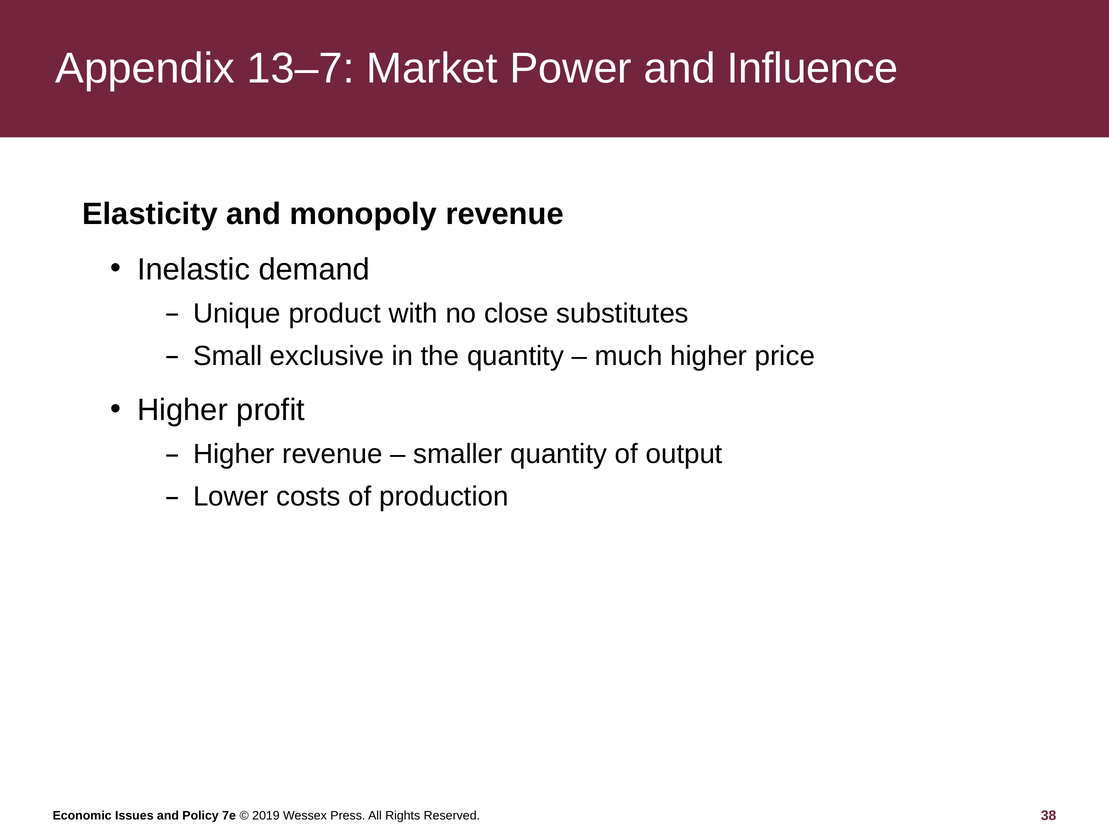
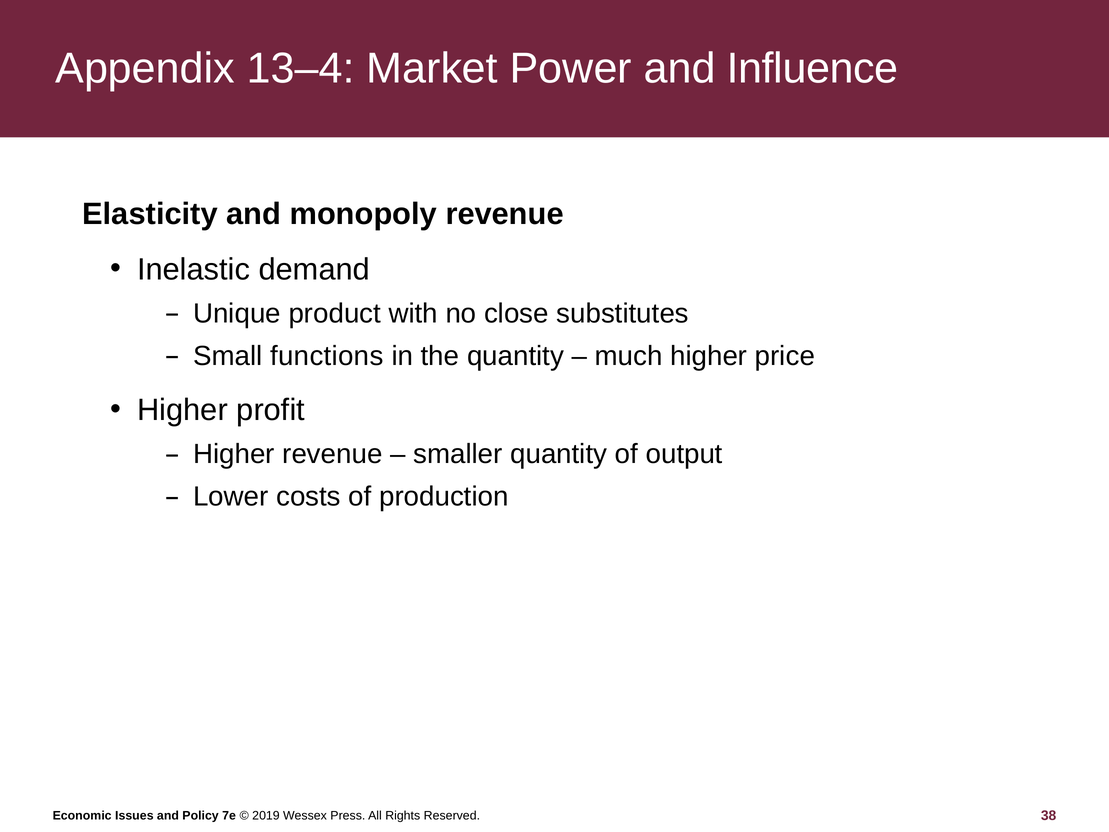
13–7: 13–7 -> 13–4
exclusive: exclusive -> functions
